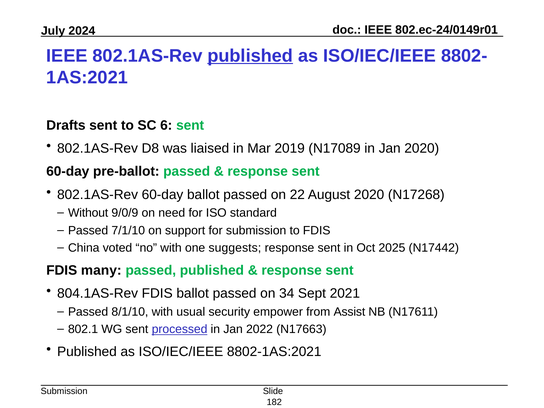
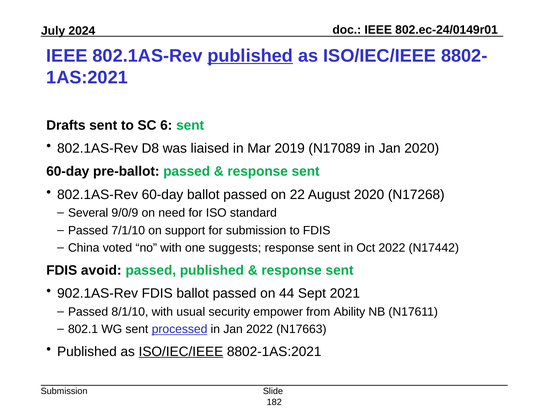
Without: Without -> Several
Oct 2025: 2025 -> 2022
many: many -> avoid
804.1AS-Rev: 804.1AS-Rev -> 902.1AS-Rev
34: 34 -> 44
Assist: Assist -> Ability
ISO/IEC/IEEE at (181, 352) underline: none -> present
